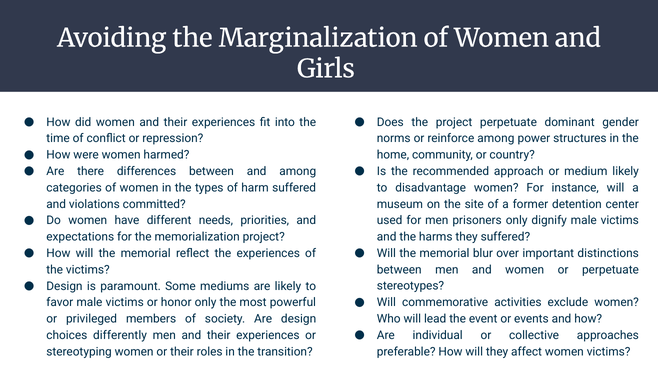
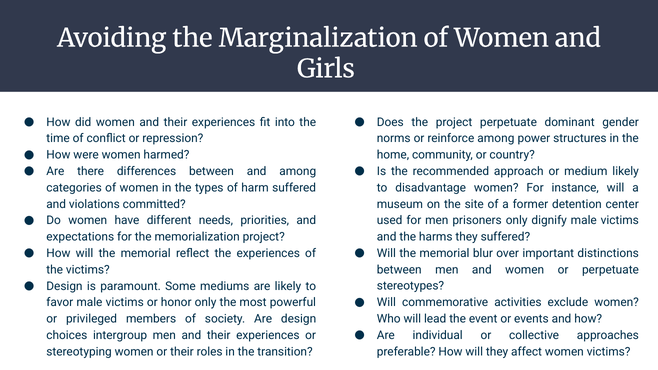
differently: differently -> intergroup
